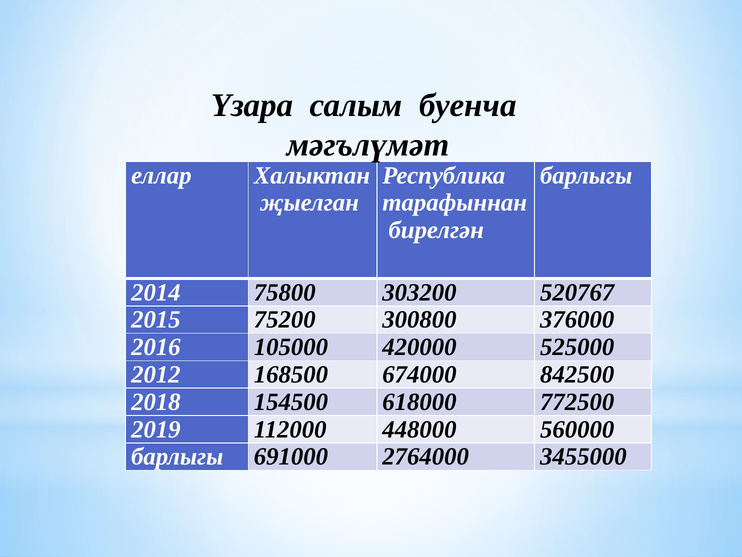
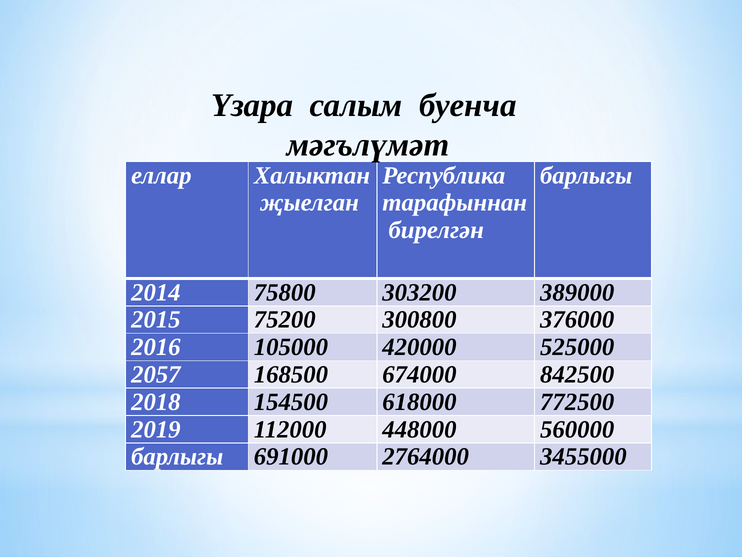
520767: 520767 -> 389000
2012: 2012 -> 2057
